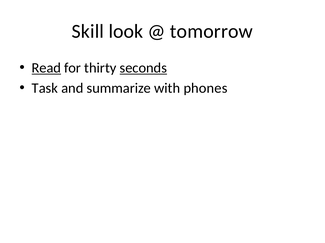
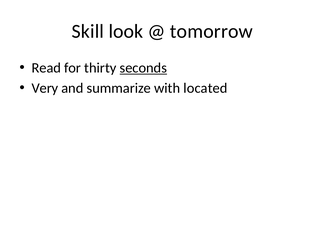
Read underline: present -> none
Task: Task -> Very
phones: phones -> located
